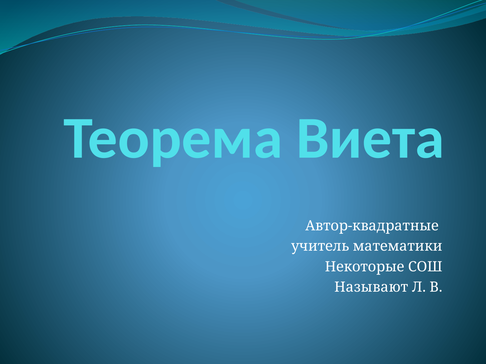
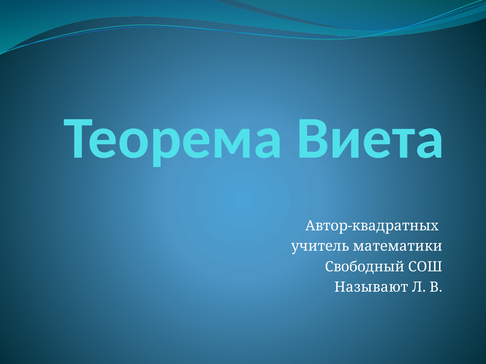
Автор-квадратные: Автор-квадратные -> Автор-квадратных
Некоторые: Некоторые -> Свободный
